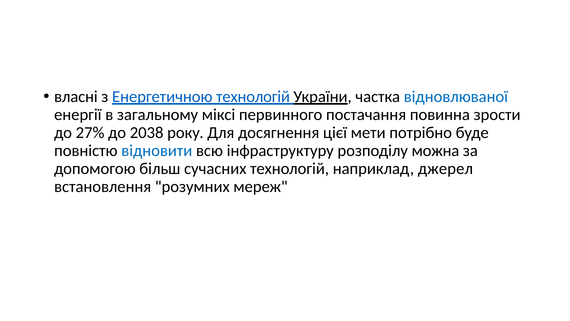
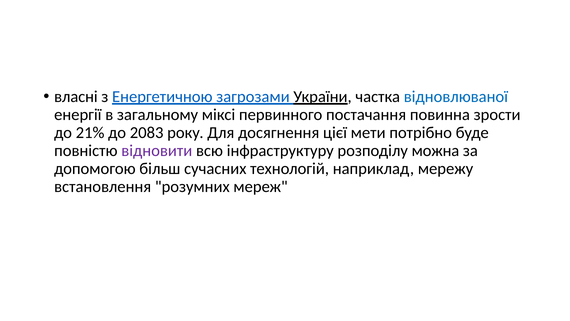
Енергетичною технологій: технологій -> загрозами
27%: 27% -> 21%
2038: 2038 -> 2083
відновити colour: blue -> purple
джерел: джерел -> мережу
